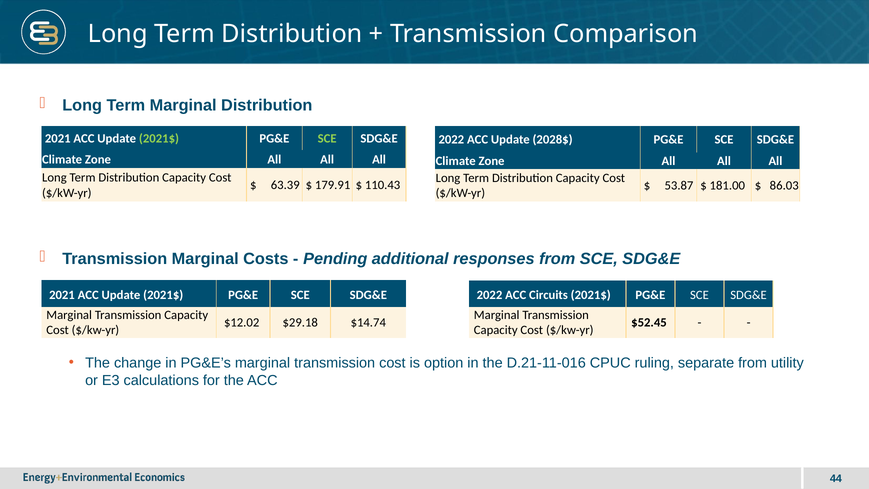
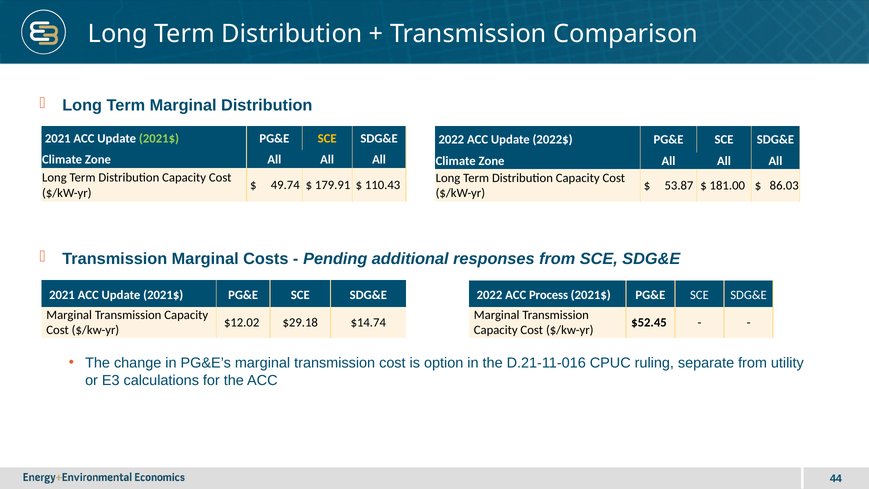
SCE at (327, 139) colour: light green -> yellow
2028$: 2028$ -> 2022$
63.39: 63.39 -> 49.74
Circuits: Circuits -> Process
